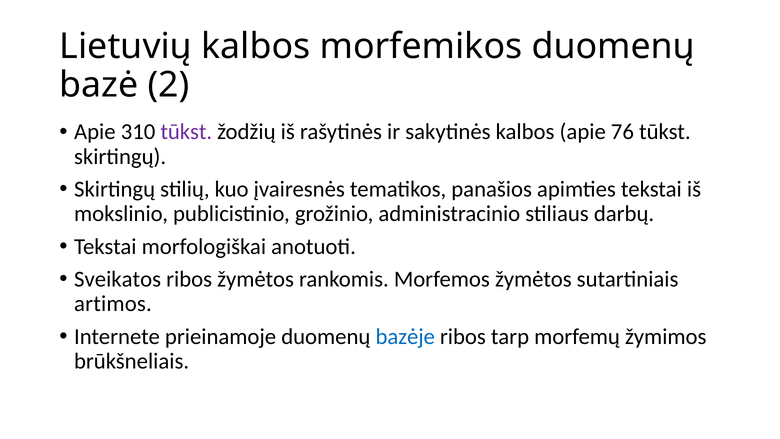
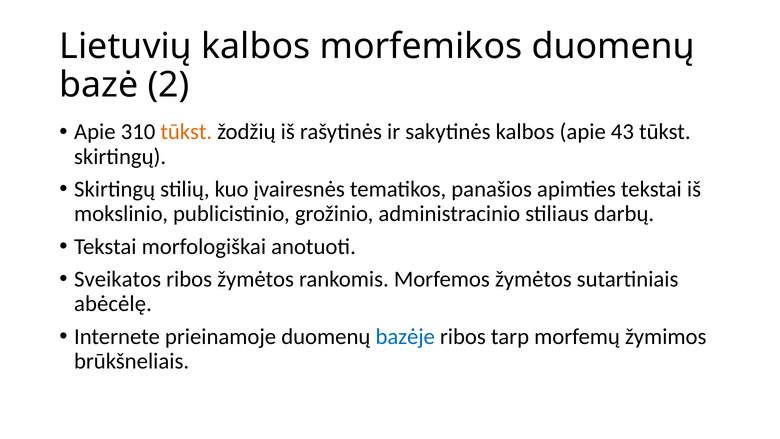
tūkst at (186, 132) colour: purple -> orange
76: 76 -> 43
artimos: artimos -> abėcėlę
